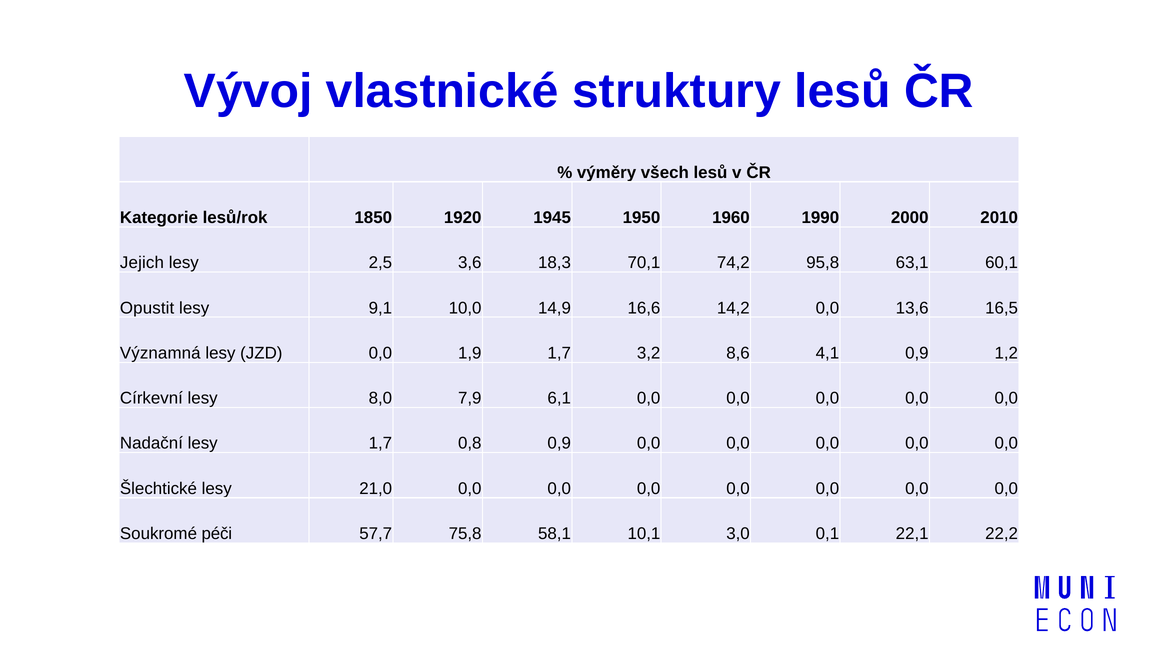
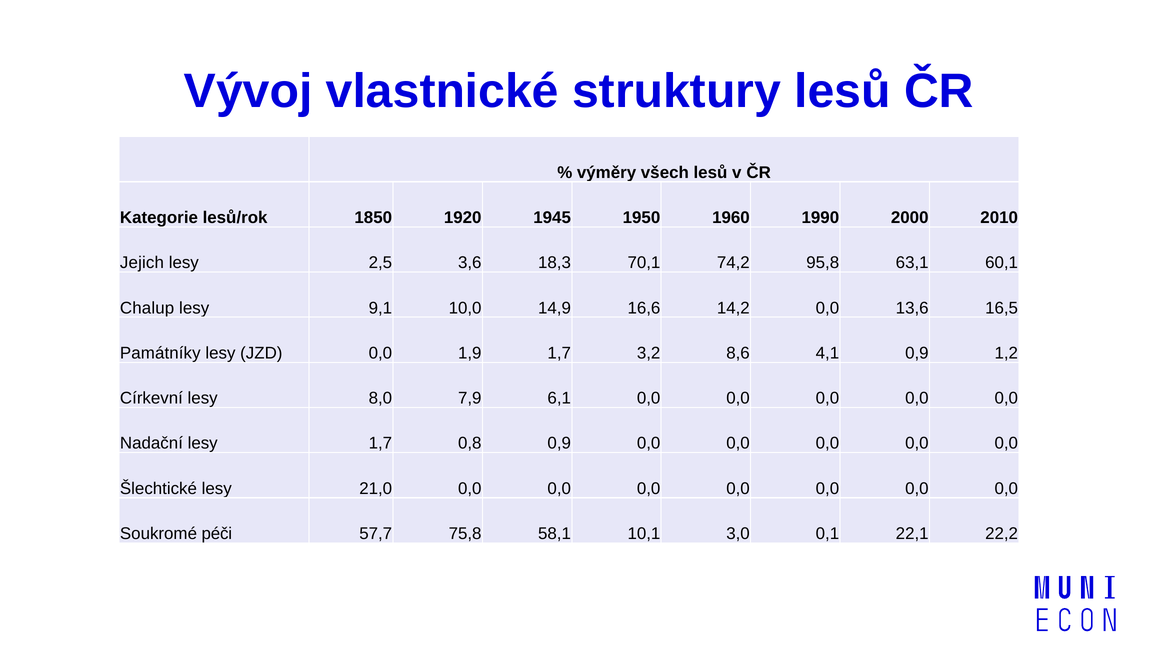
Opustit: Opustit -> Chalup
Významná: Významná -> Památníky
